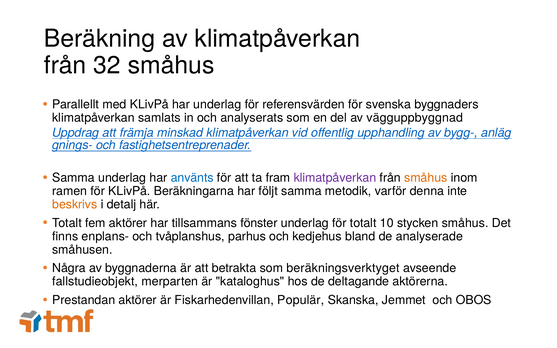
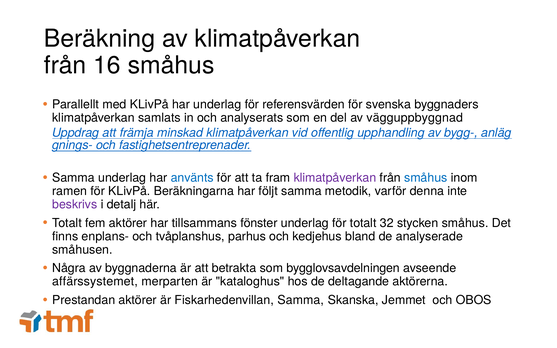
32: 32 -> 16
småhus at (426, 178) colour: orange -> blue
beskrivs colour: orange -> purple
10: 10 -> 32
beräkningsverktyget: beräkningsverktyget -> bygglovsavdelningen
fallstudieobjekt: fallstudieobjekt -> affärssystemet
Fiskarhedenvillan Populär: Populär -> Samma
